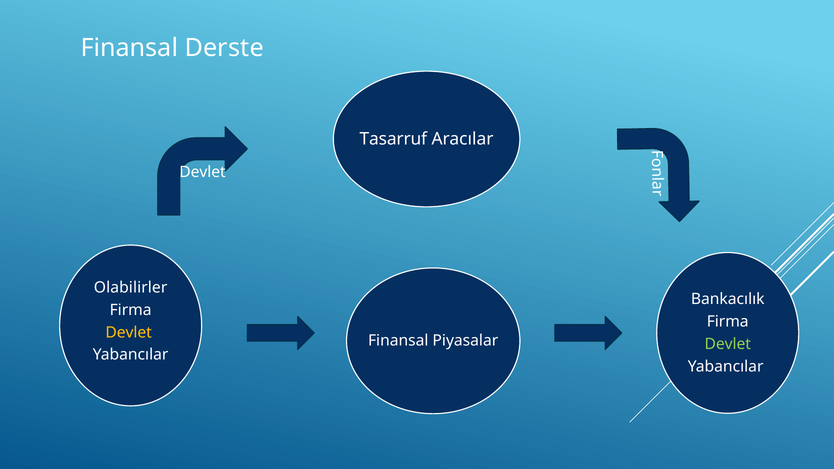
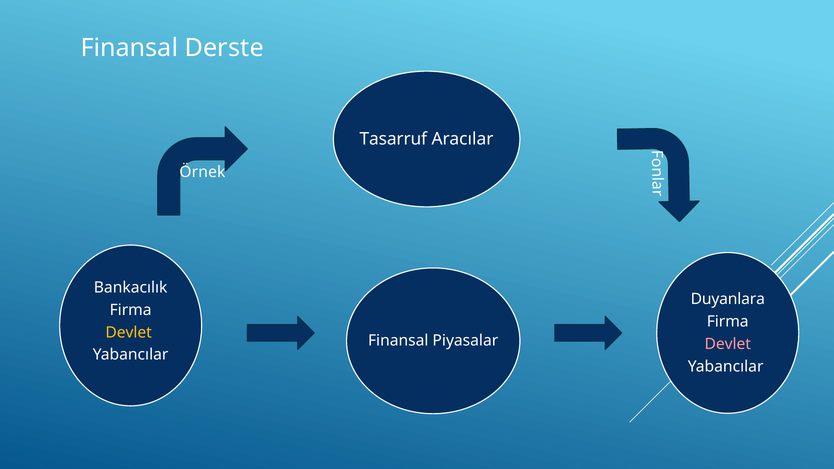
Devlet at (202, 172): Devlet -> Örnek
Olabilirler: Olabilirler -> Bankacılık
Bankacılık: Bankacılık -> Duyanlara
Devlet at (728, 344) colour: light green -> pink
